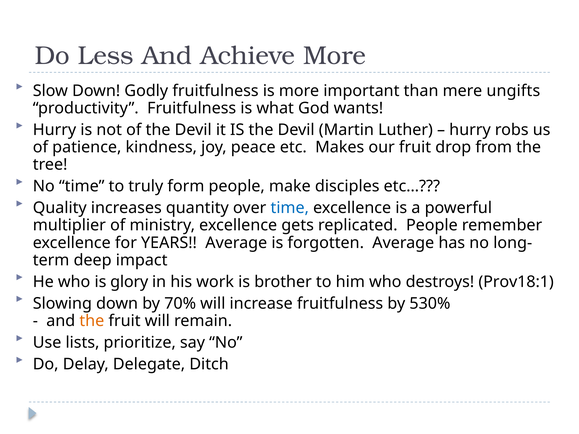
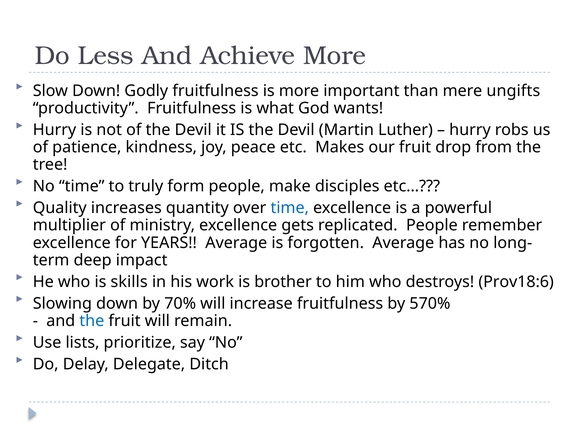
glory: glory -> skills
Prov18:1: Prov18:1 -> Prov18:6
530%: 530% -> 570%
the at (92, 321) colour: orange -> blue
